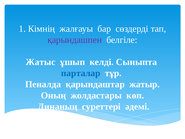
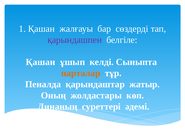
1 Кімнің: Кімнің -> Қашан
Жатыс at (41, 62): Жатыс -> Қашан
парталар colour: blue -> orange
